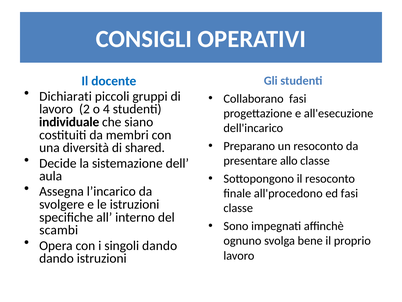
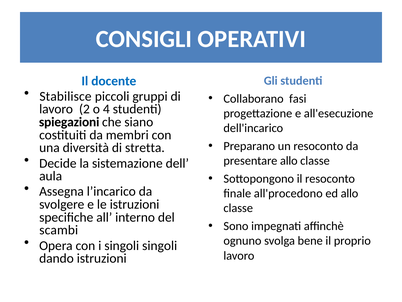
Dichiarati: Dichiarati -> Stabilisce
individuale: individuale -> spiegazioni
shared: shared -> stretta
ed fasi: fasi -> allo
singoli dando: dando -> singoli
